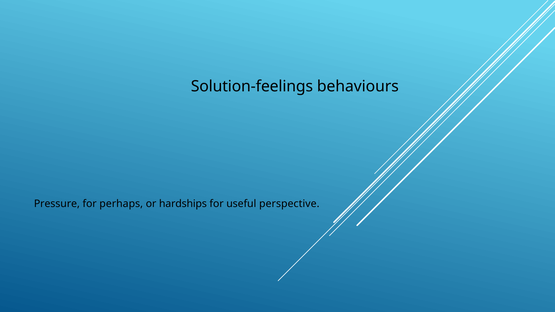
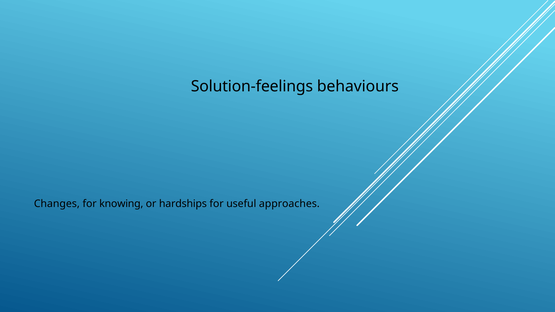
Pressure: Pressure -> Changes
perhaps: perhaps -> knowing
perspective: perspective -> approaches
